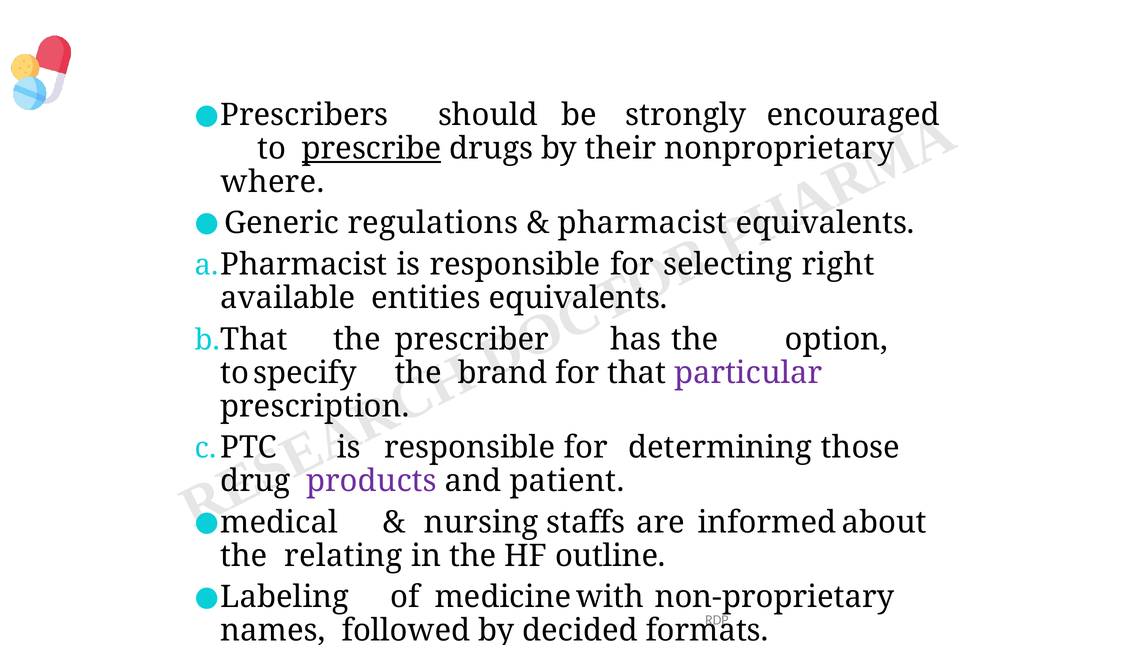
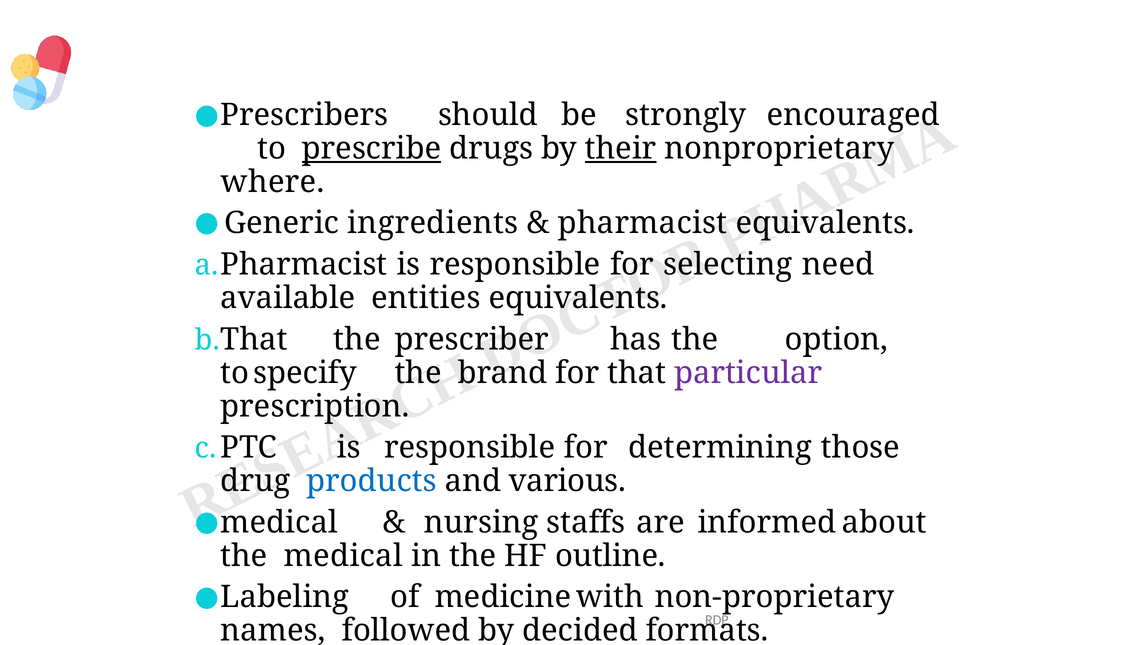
their underline: none -> present
regulations: regulations -> ingredients
right: right -> need
products colour: purple -> blue
patient: patient -> various
the relating: relating -> medical
